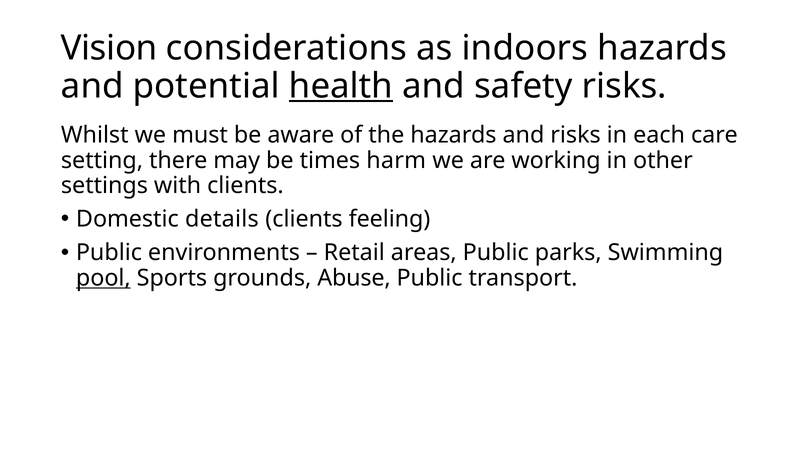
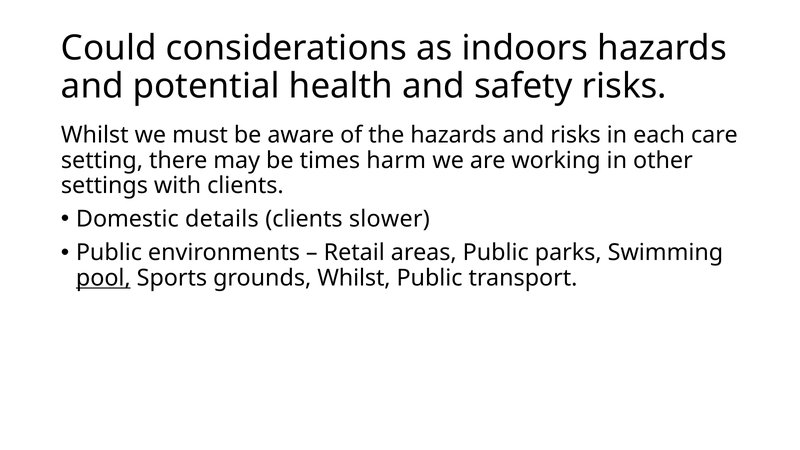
Vision: Vision -> Could
health underline: present -> none
feeling: feeling -> slower
grounds Abuse: Abuse -> Whilst
